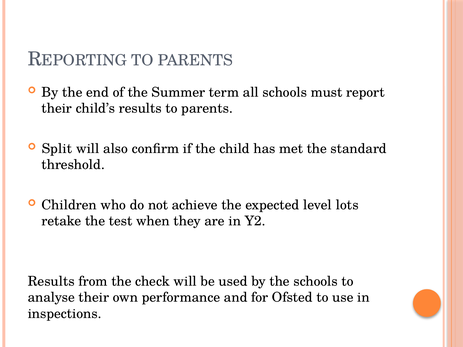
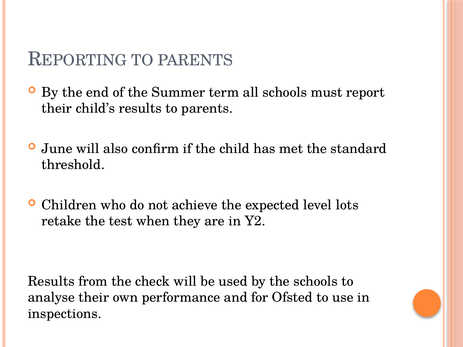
Split: Split -> June
